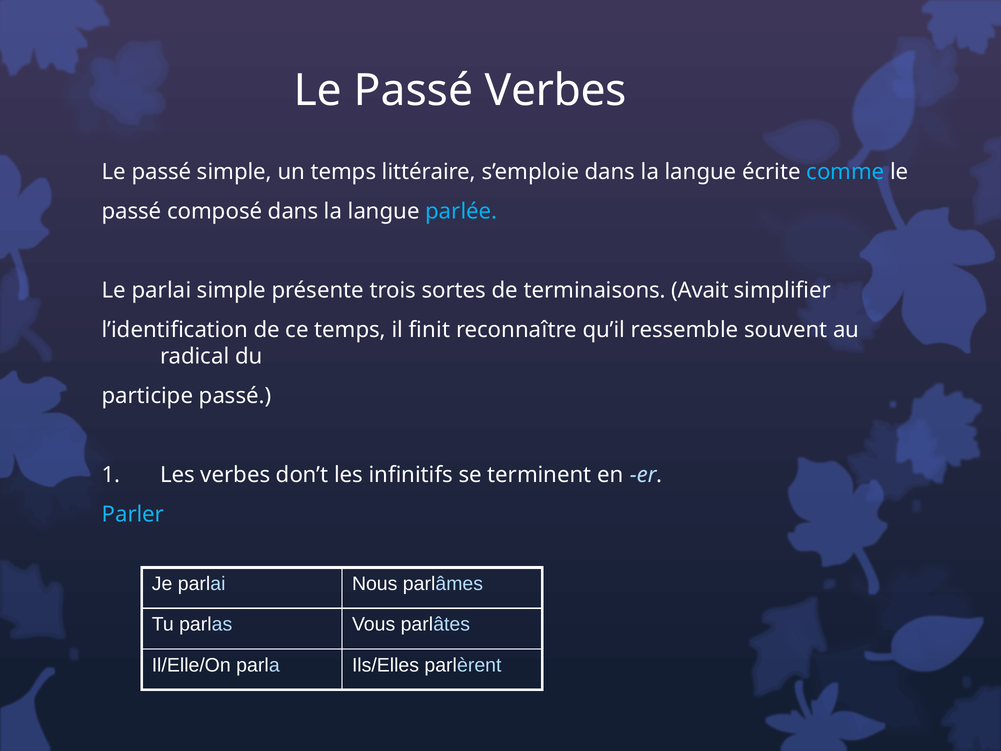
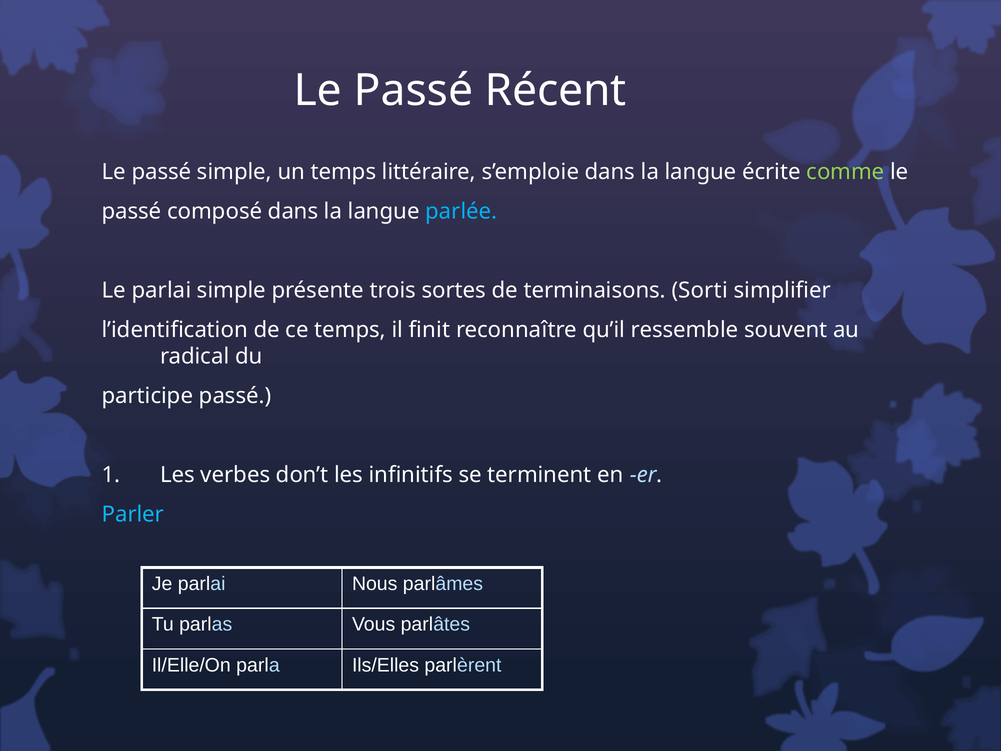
Passé Verbes: Verbes -> Récent
comme colour: light blue -> light green
Avait: Avait -> Sorti
